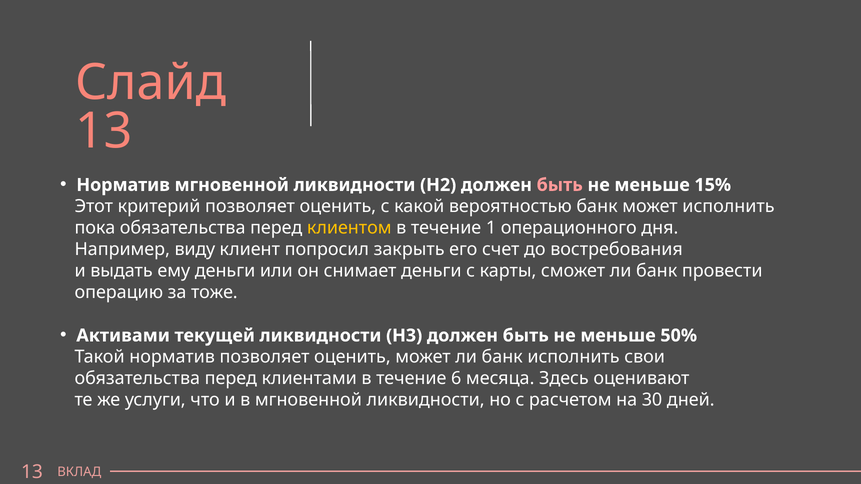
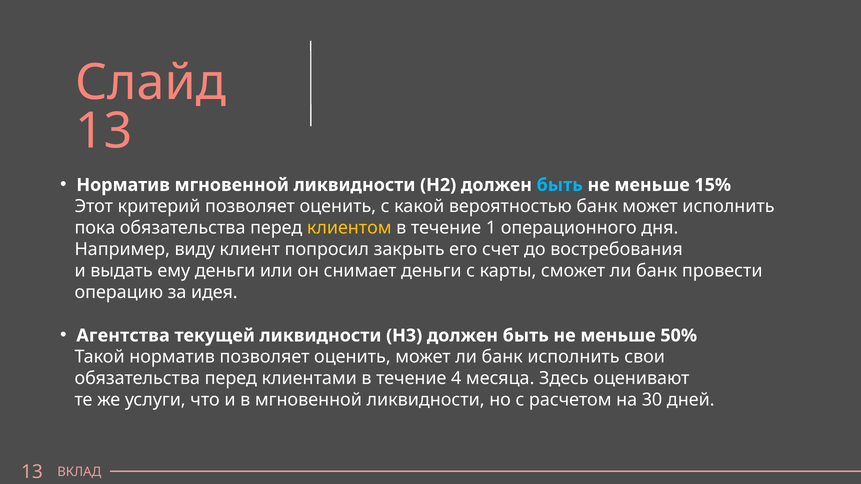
быть at (560, 185) colour: pink -> light blue
тоже: тоже -> идея
Активами: Активами -> Агентства
6: 6 -> 4
